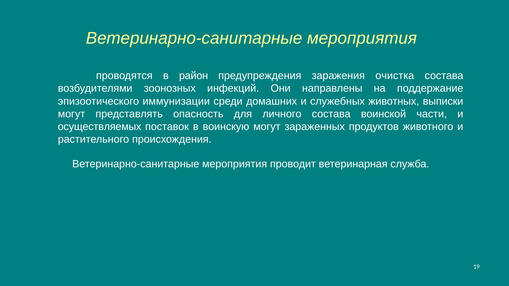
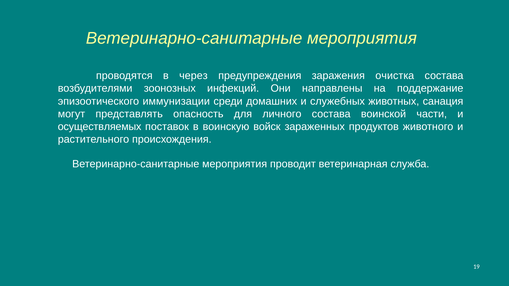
район: район -> через
выписки: выписки -> санация
воинскую могут: могут -> войск
